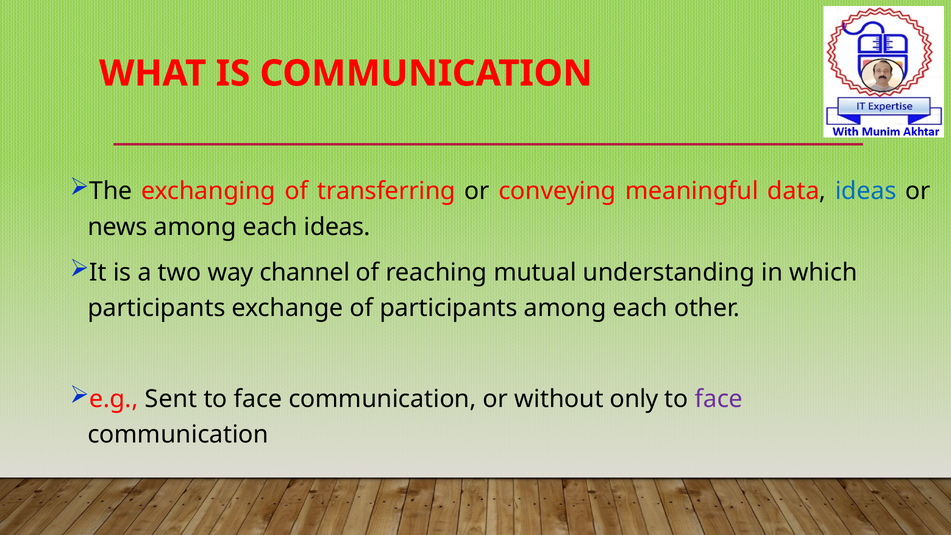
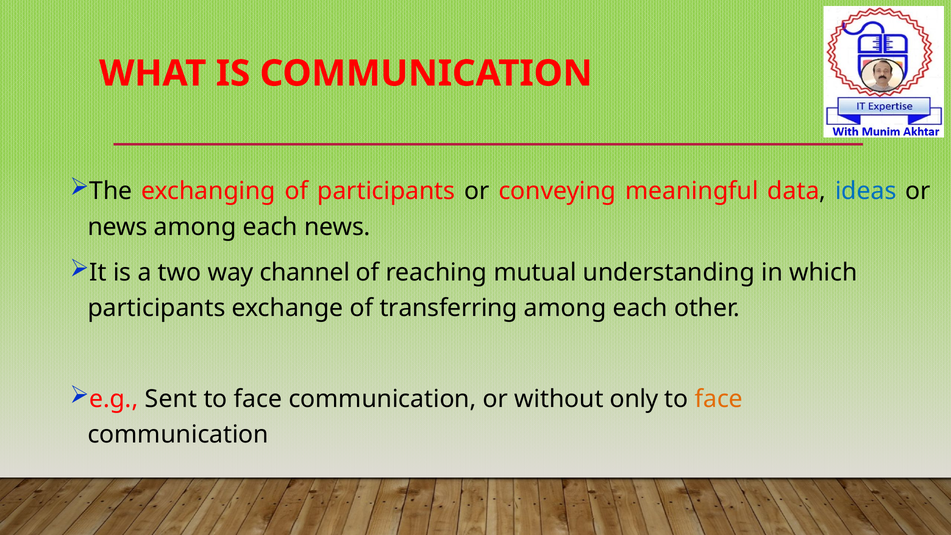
of transferring: transferring -> participants
each ideas: ideas -> news
of participants: participants -> transferring
face at (719, 399) colour: purple -> orange
